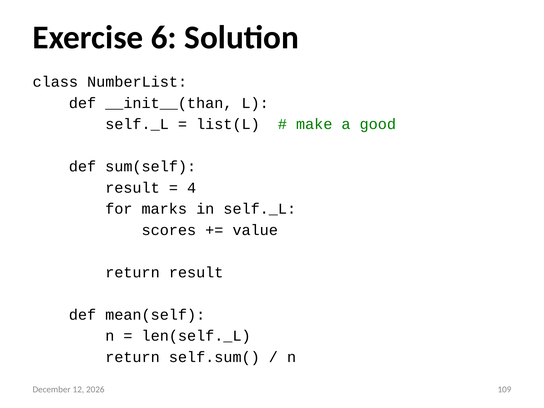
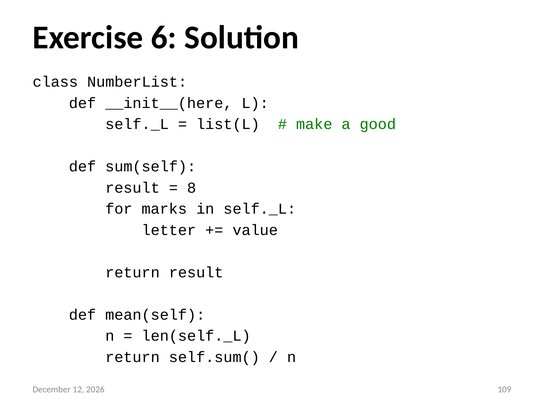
__init__(than: __init__(than -> __init__(here
4: 4 -> 8
scores: scores -> letter
